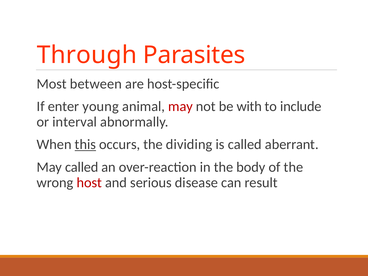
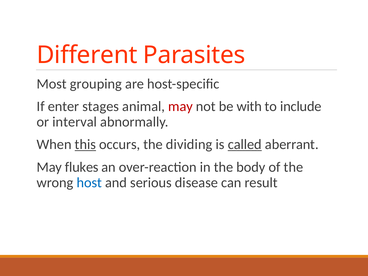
Through: Through -> Different
between: between -> grouping
young: young -> stages
called at (245, 144) underline: none -> present
May called: called -> flukes
host colour: red -> blue
